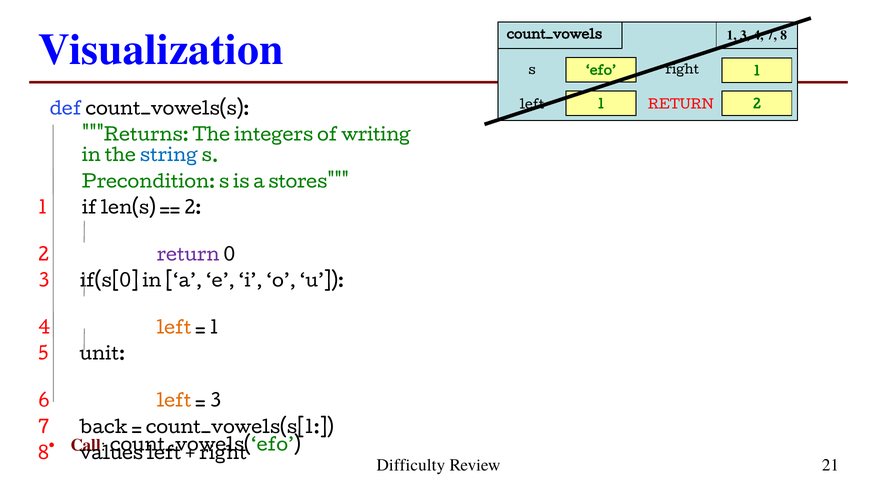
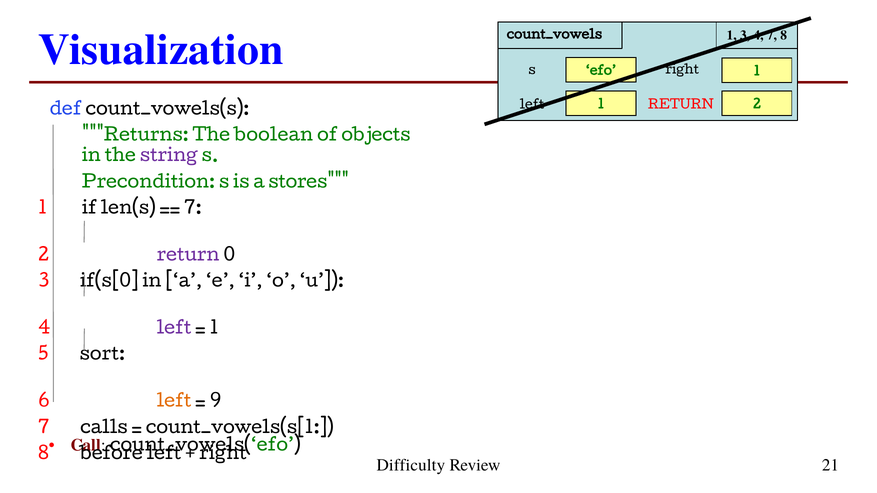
integers: integers -> boolean
writing: writing -> objects
string colour: blue -> purple
2 at (193, 208): 2 -> 7
left at (174, 328) colour: orange -> purple
unit: unit -> sort
3 at (215, 401): 3 -> 9
back: back -> calls
values: values -> before
